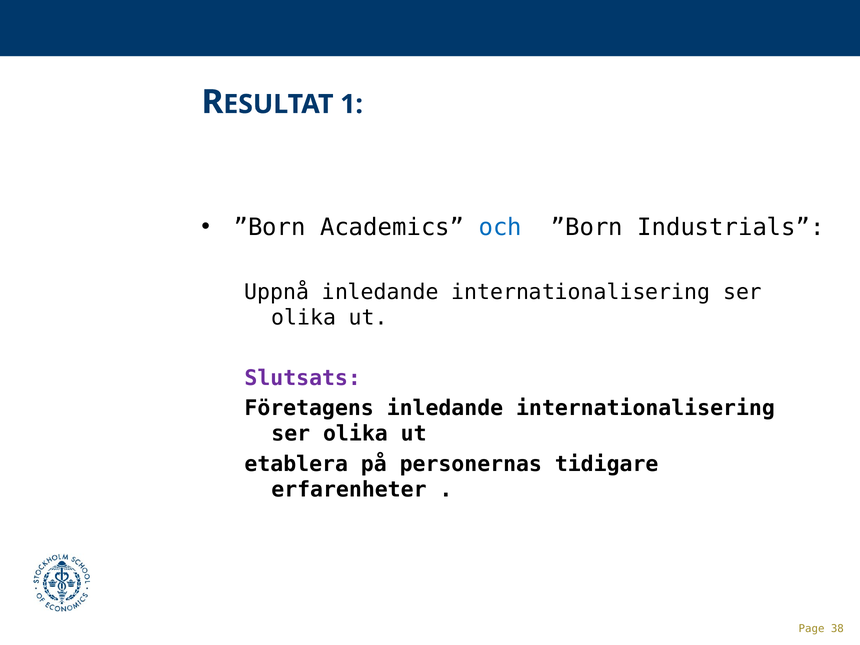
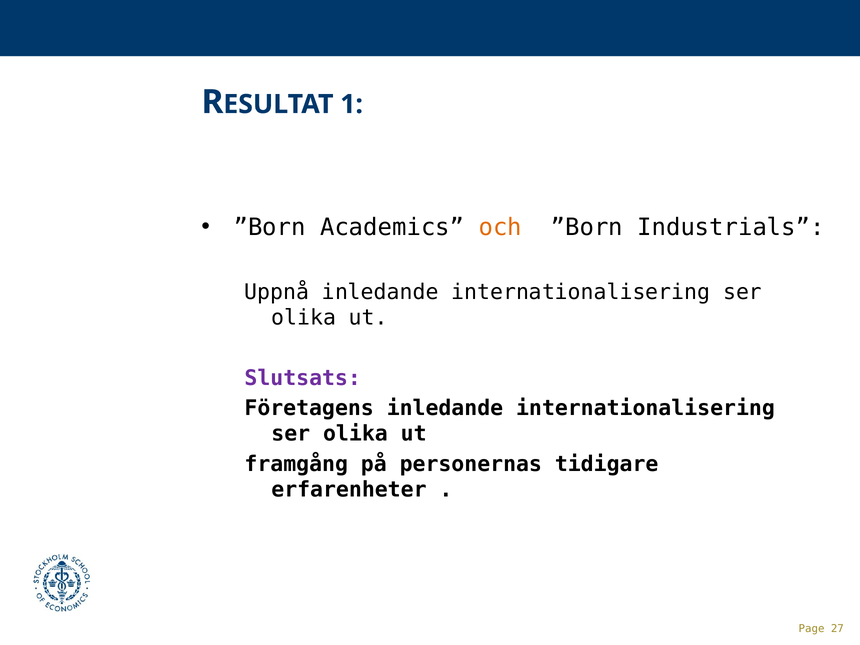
och colour: blue -> orange
etablera: etablera -> framgång
38: 38 -> 27
